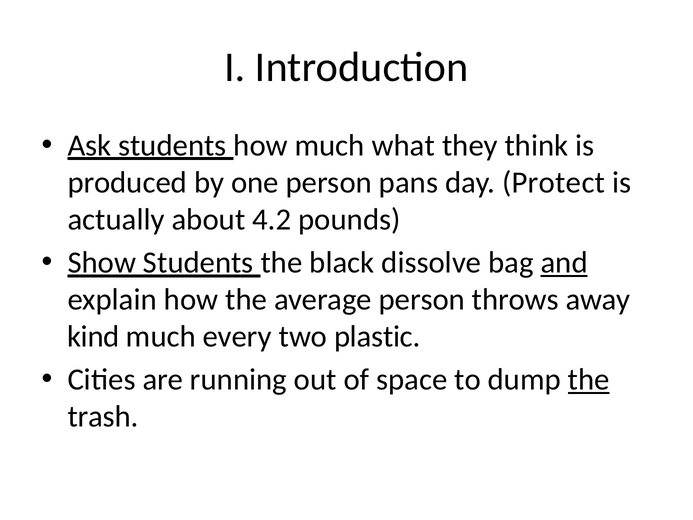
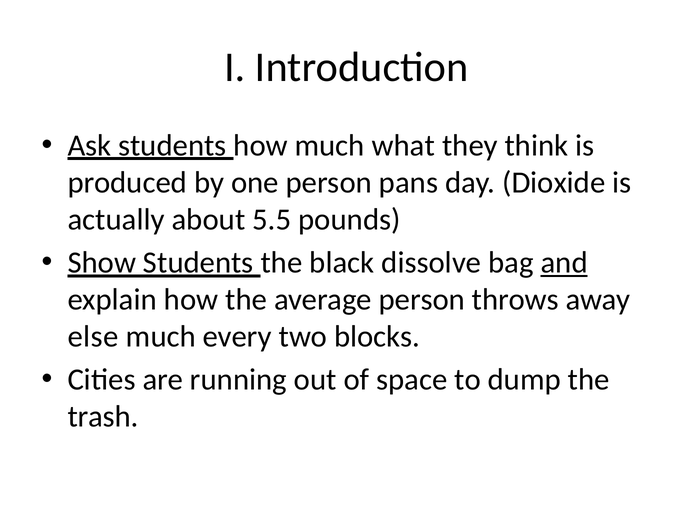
Protect: Protect -> Dioxide
4.2: 4.2 -> 5.5
kind: kind -> else
plastic: plastic -> blocks
the at (589, 380) underline: present -> none
